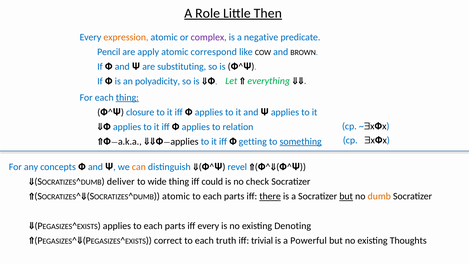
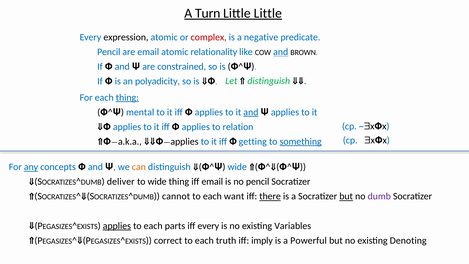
Role: Role -> Turn
Little Then: Then -> Little
expression colour: orange -> black
complex colour: purple -> red
are apply: apply -> email
correspond: correspond -> relationality
and at (281, 52) underline: none -> present
substituting: substituting -> constrained
everything at (269, 81): everything -> distinguish
closure: closure -> mental
and at (251, 112) underline: none -> present
any underline: none -> present
𝚿 revel: revel -> wide
iff could: could -> email
no check: check -> pencil
atomic at (176, 196): atomic -> cannot
parts at (234, 196): parts -> want
dumb at (379, 196) colour: orange -> purple
applies at (117, 226) underline: none -> present
Denoting: Denoting -> Variables
trivial: trivial -> imply
Thoughts: Thoughts -> Denoting
